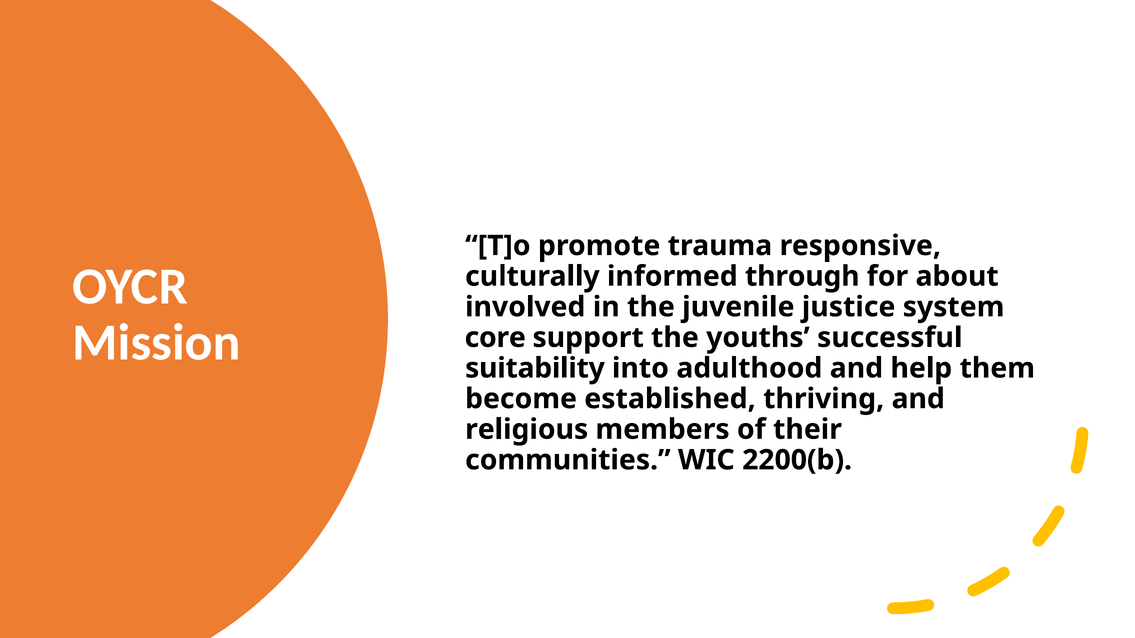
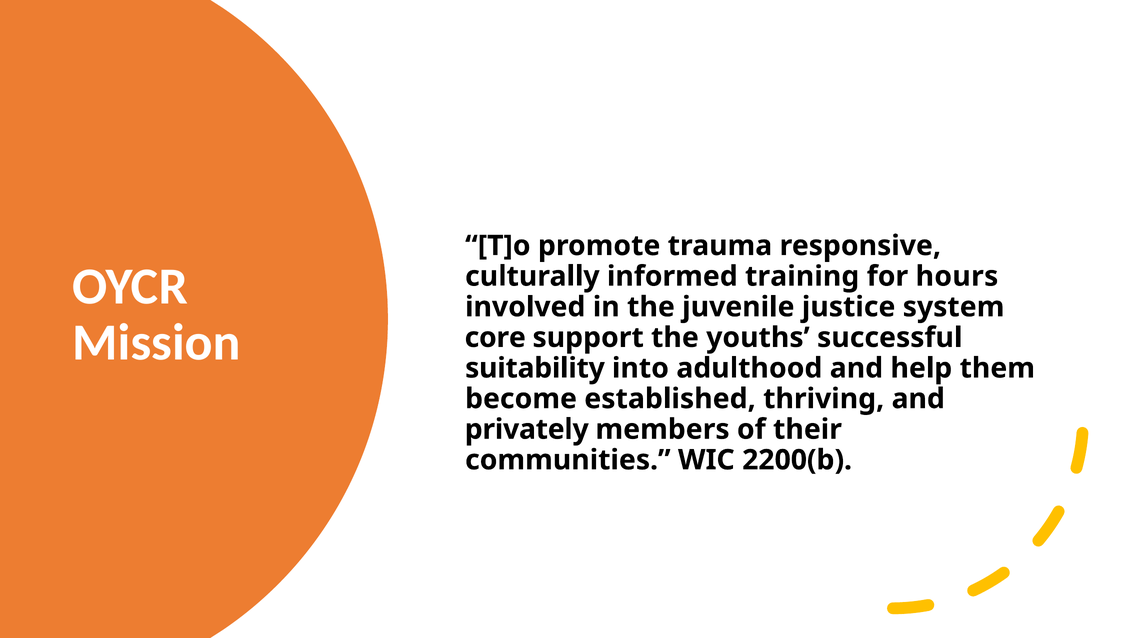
through: through -> training
about: about -> hours
religious: religious -> privately
